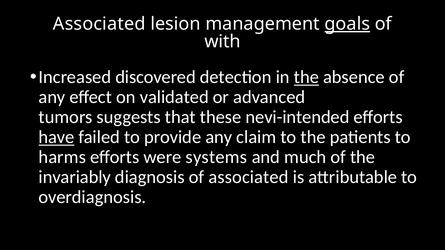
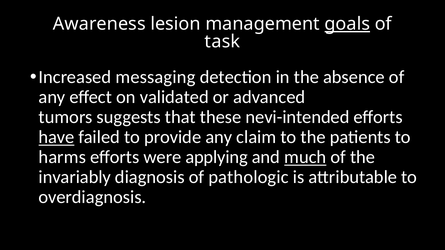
Associated at (99, 24): Associated -> Awareness
with: with -> task
discovered: discovered -> messaging
the at (306, 77) underline: present -> none
systems: systems -> applying
much underline: none -> present
of associated: associated -> pathologic
